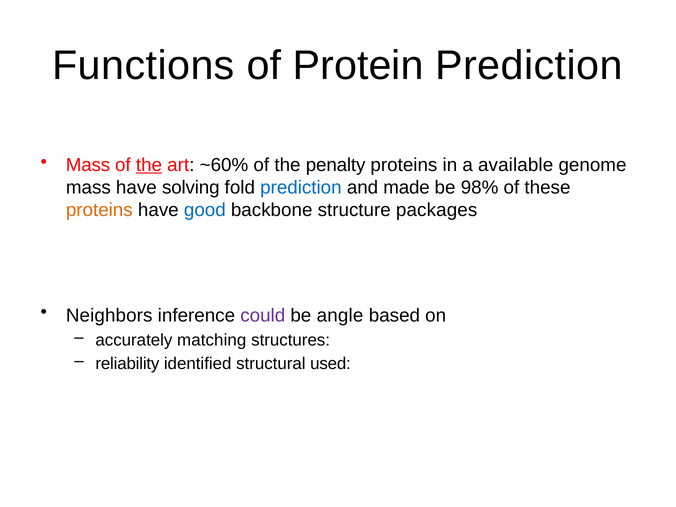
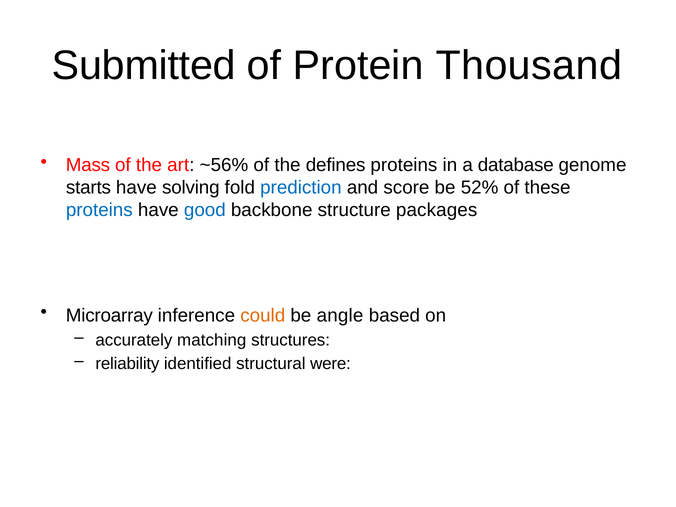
Functions: Functions -> Submitted
Protein Prediction: Prediction -> Thousand
the at (149, 165) underline: present -> none
~60%: ~60% -> ~56%
penalty: penalty -> defines
available: available -> database
mass at (88, 188): mass -> starts
made: made -> score
98%: 98% -> 52%
proteins at (99, 210) colour: orange -> blue
Neighbors: Neighbors -> Microarray
could colour: purple -> orange
used: used -> were
